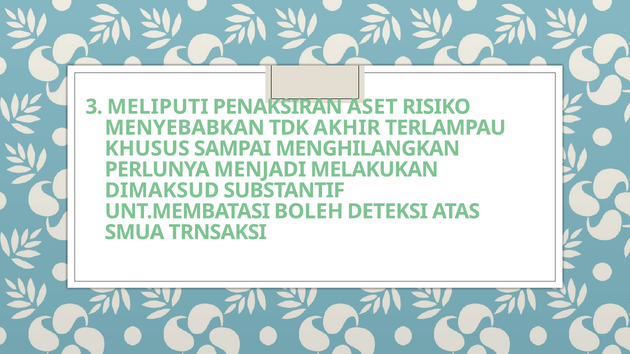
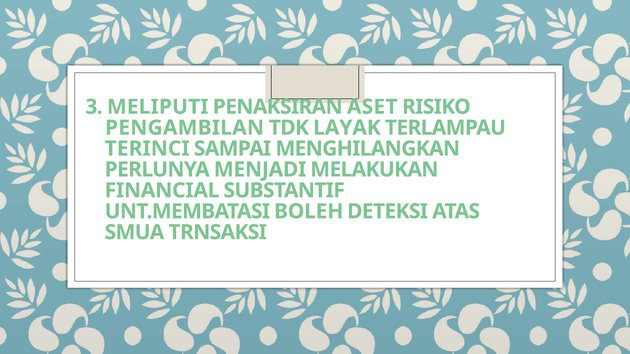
MENYEBABKAN: MENYEBABKAN -> PENGAMBILAN
AKHIR: AKHIR -> LAYAK
KHUSUS: KHUSUS -> TERINCI
DIMAKSUD: DIMAKSUD -> FINANCIAL
